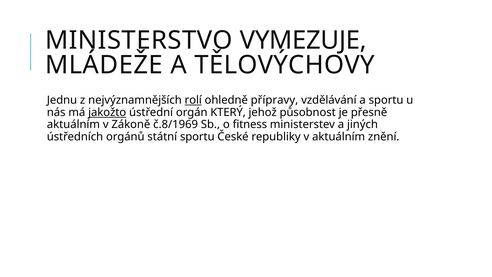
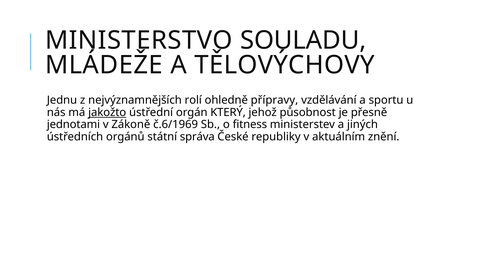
VYMEZUJE: VYMEZUJE -> SOULADU
rolí underline: present -> none
aktuálním at (73, 124): aktuálním -> jednotami
č.8/1969: č.8/1969 -> č.6/1969
státní sportu: sportu -> správa
